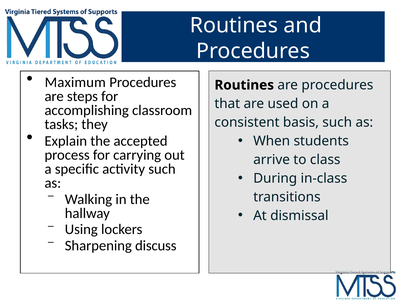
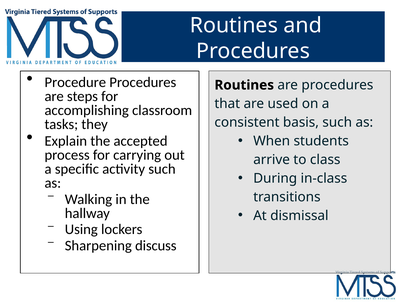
Maximum: Maximum -> Procedure
